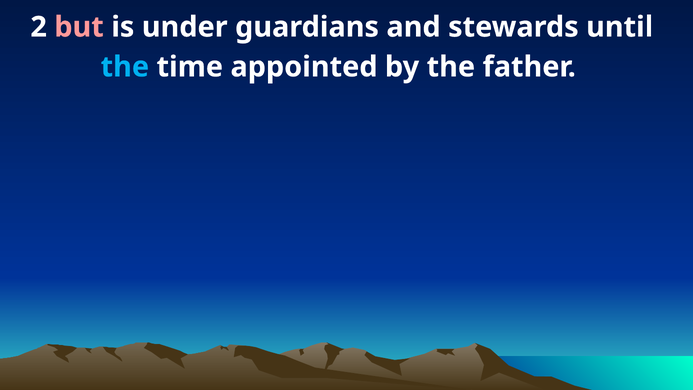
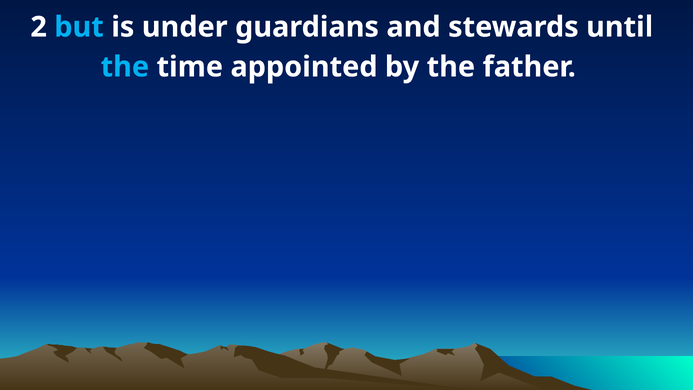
but colour: pink -> light blue
